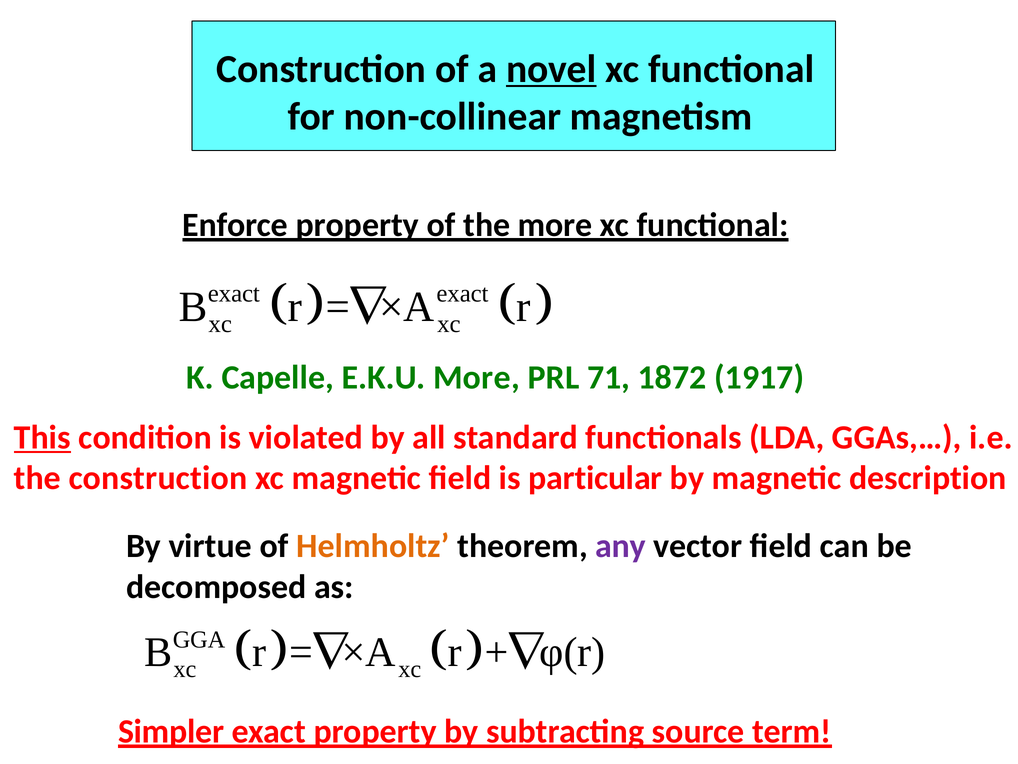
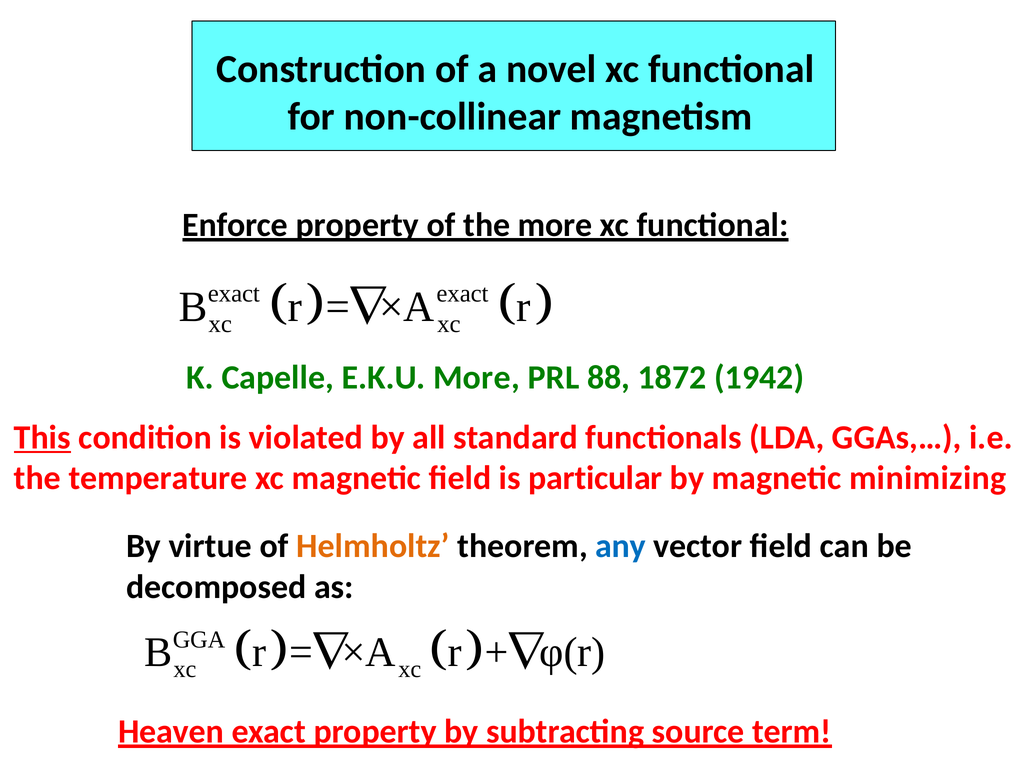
novel underline: present -> none
71: 71 -> 88
1917: 1917 -> 1942
the construction: construction -> temperature
description: description -> minimizing
any colour: purple -> blue
Simpler: Simpler -> Heaven
